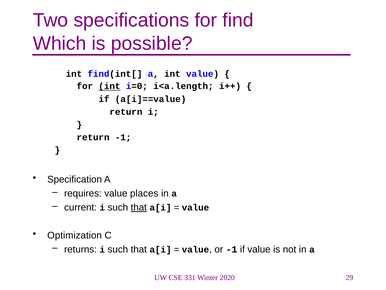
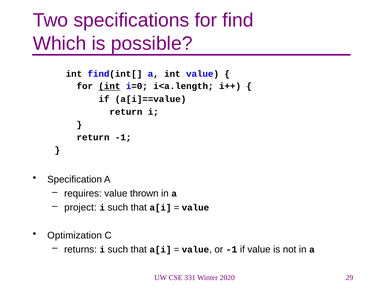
places: places -> thrown
current: current -> project
that at (139, 207) underline: present -> none
